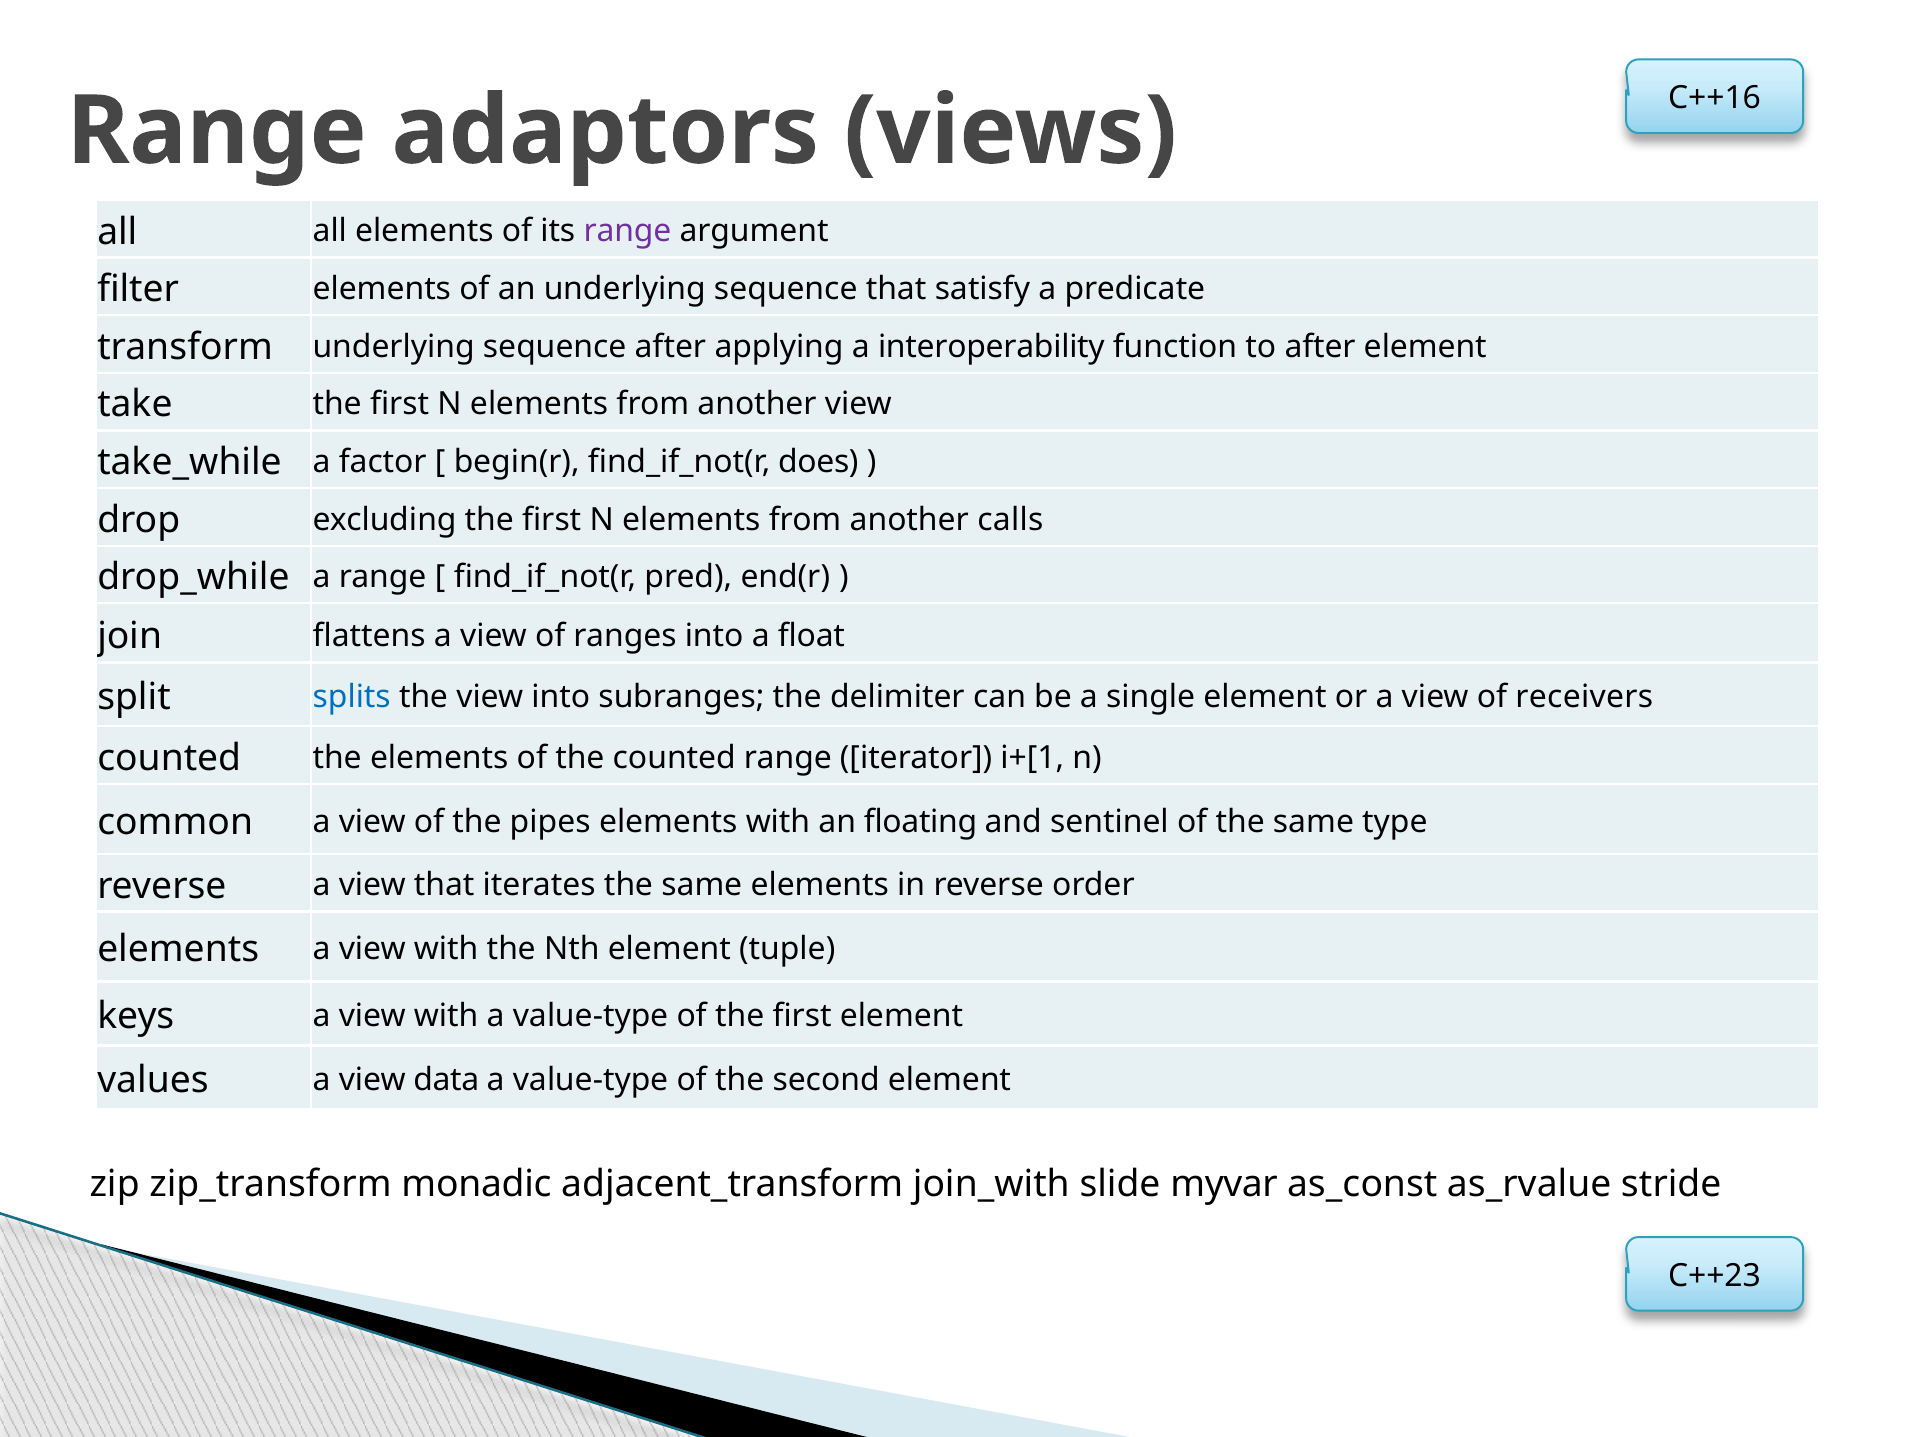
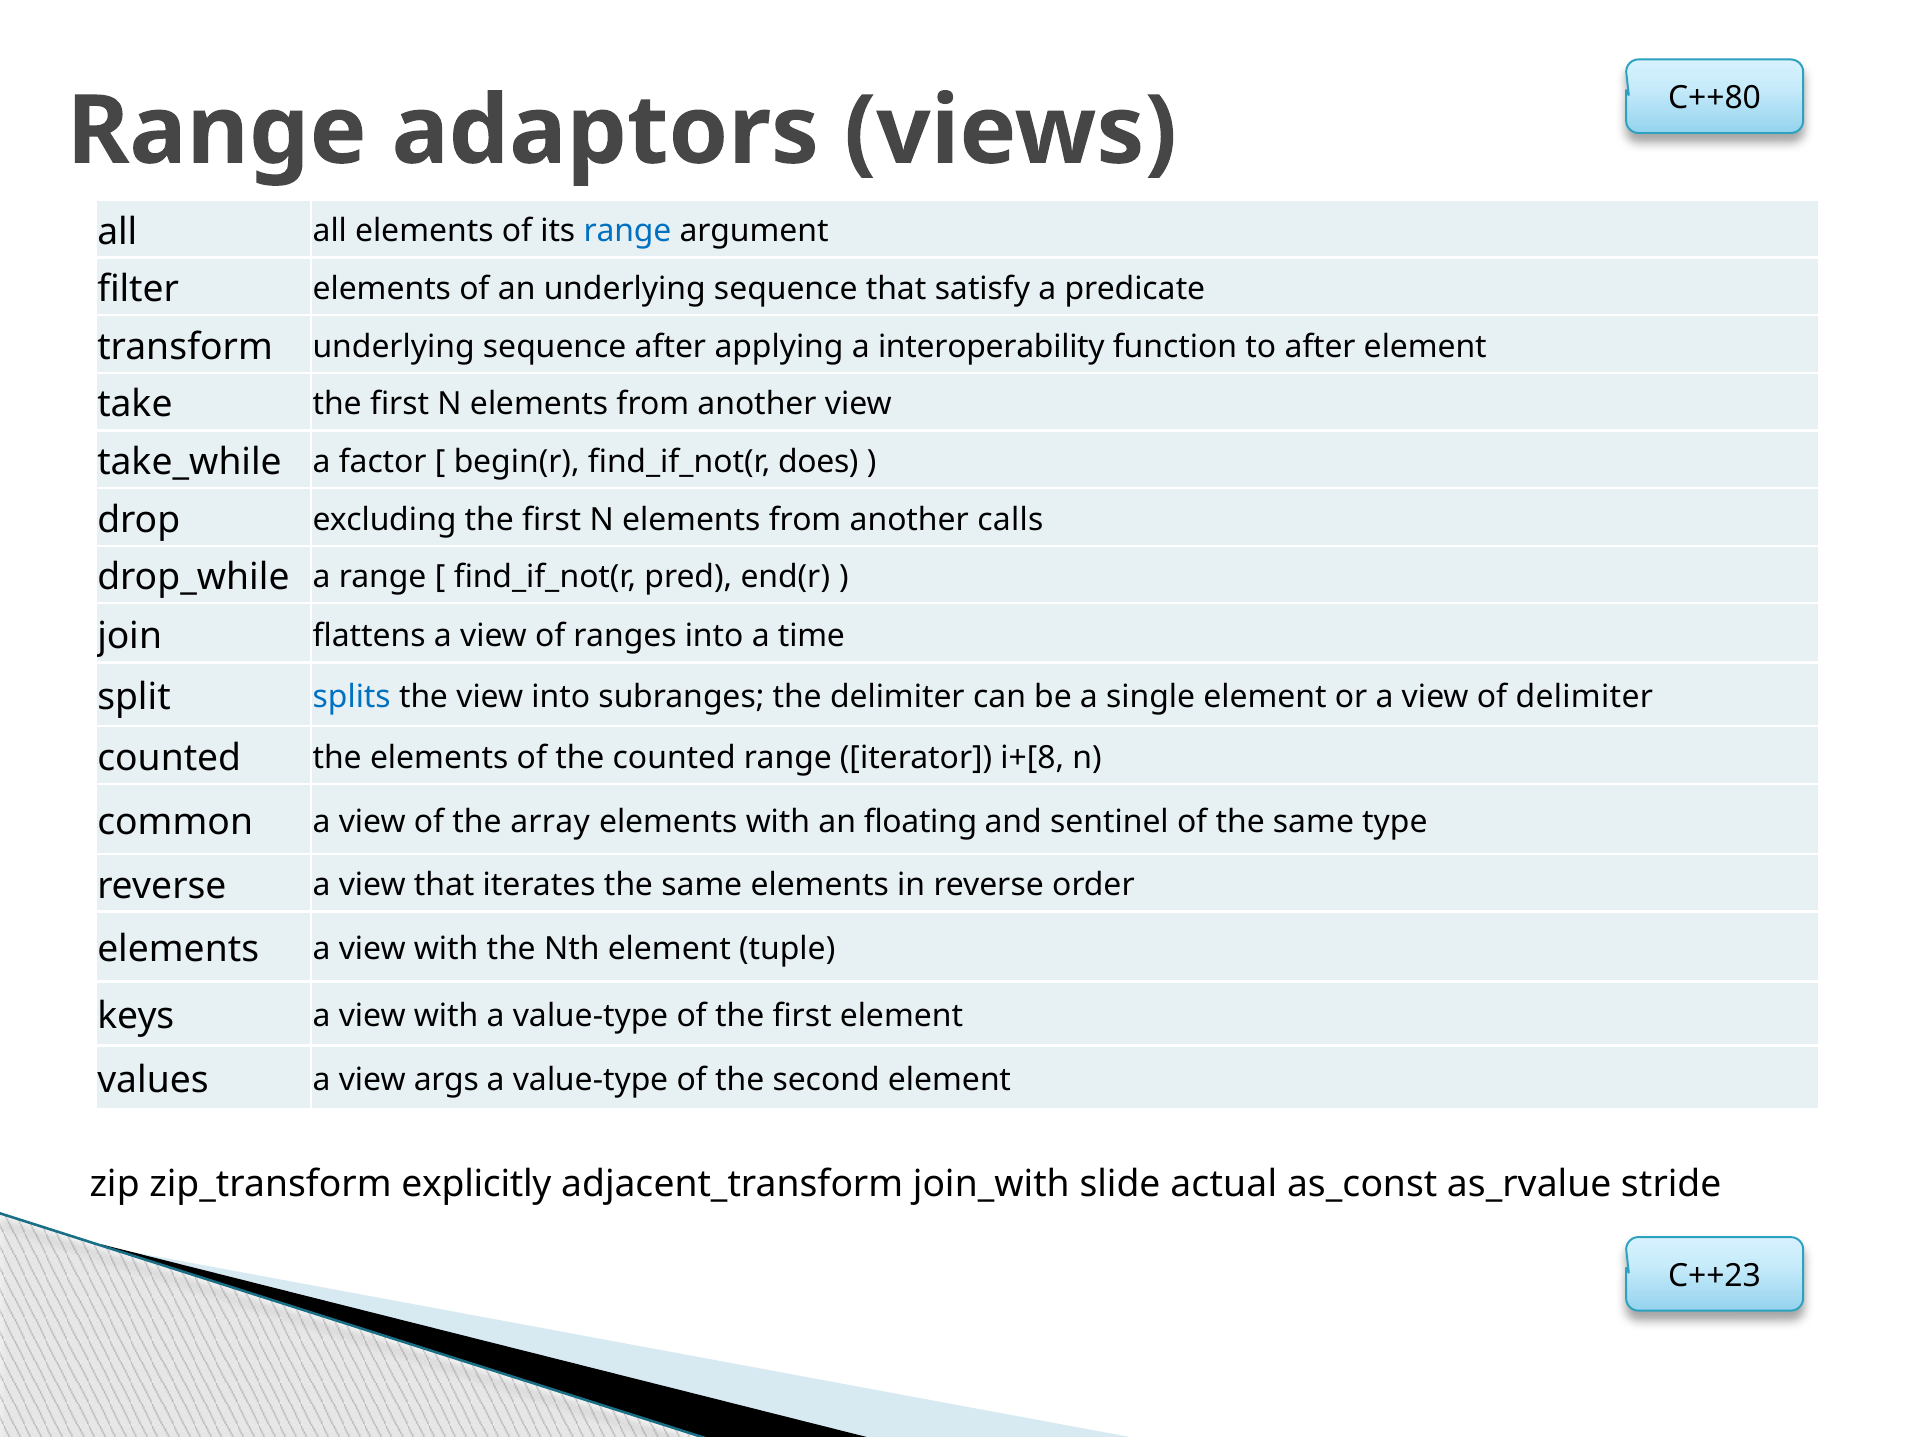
C++16: C++16 -> C++80
range at (627, 231) colour: purple -> blue
float: float -> time
of receivers: receivers -> delimiter
i+[1: i+[1 -> i+[8
pipes: pipes -> array
data: data -> args
monadic: monadic -> explicitly
myvar: myvar -> actual
